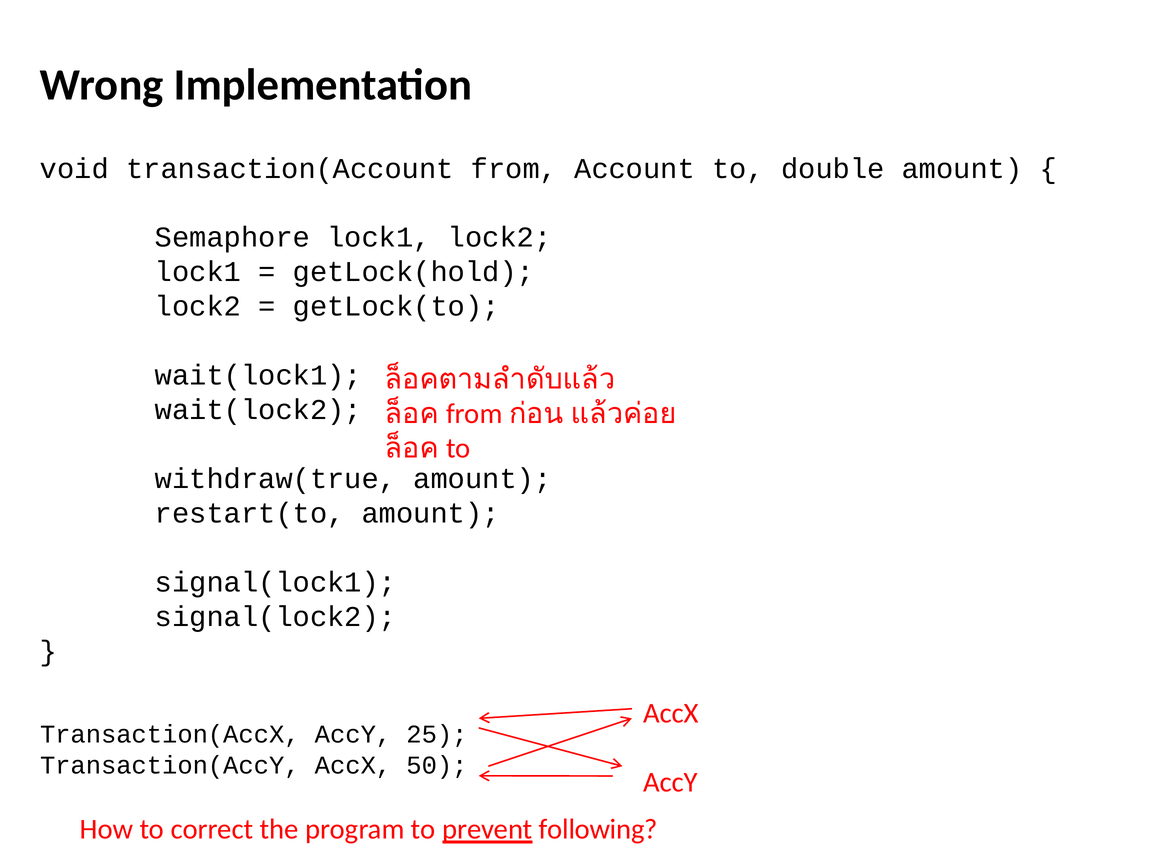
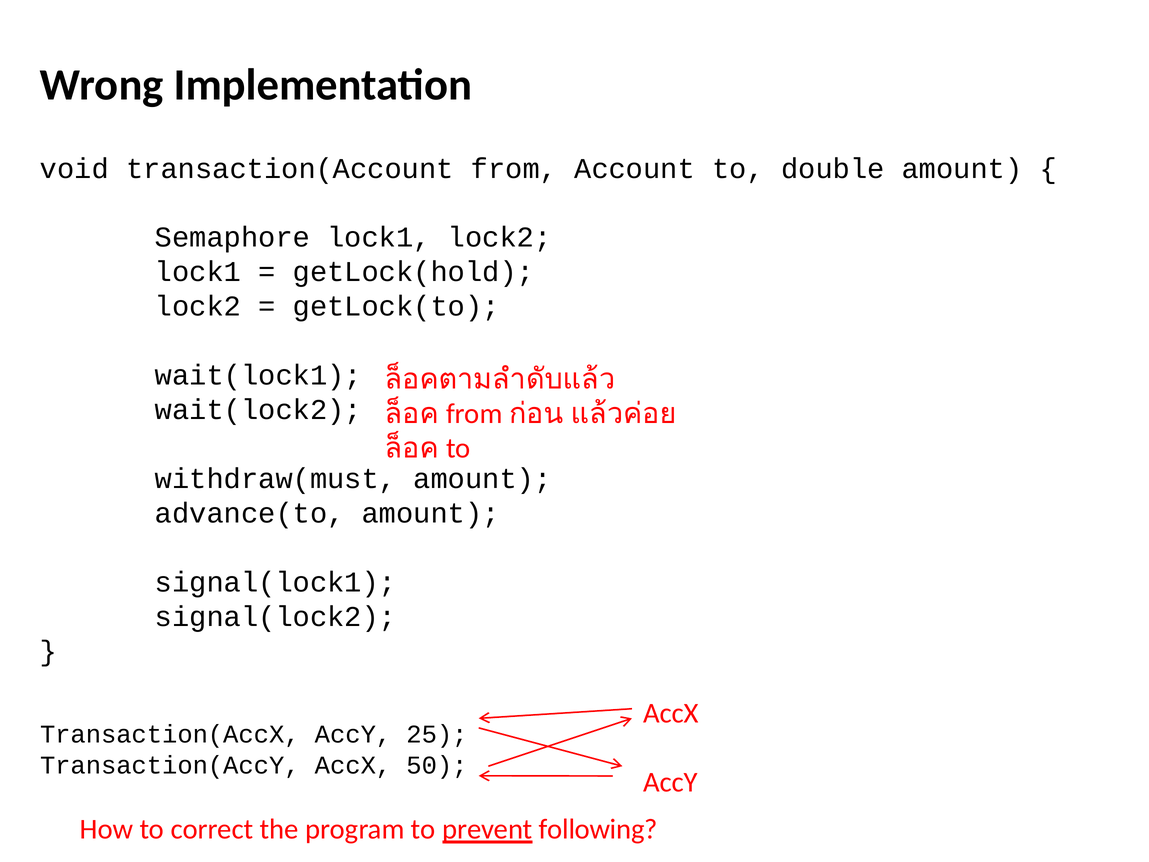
withdraw(true: withdraw(true -> withdraw(must
restart(to: restart(to -> advance(to
